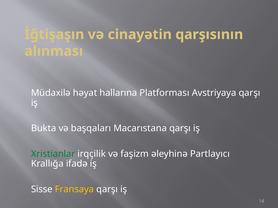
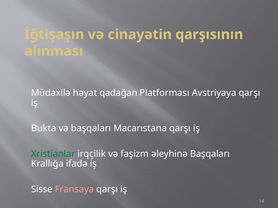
hallarına: hallarına -> qadağan
əleyhinə Partlayıcı: Partlayıcı -> Başqaları
Fransaya colour: yellow -> pink
